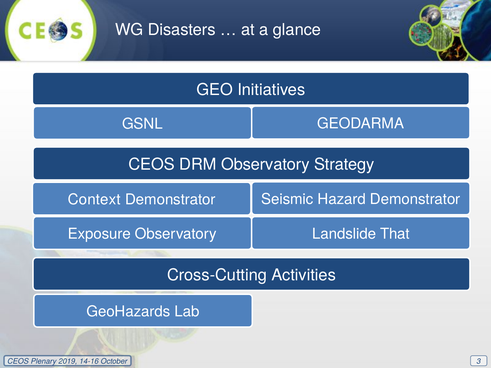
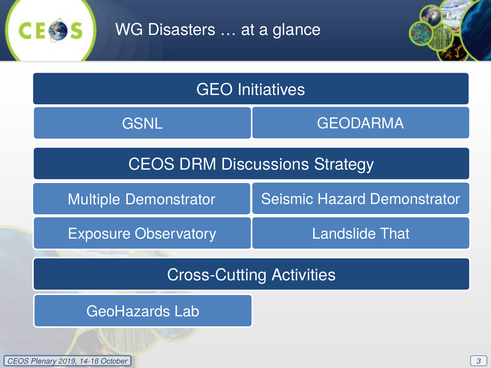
DRM Observatory: Observatory -> Discussions
Context: Context -> Multiple
